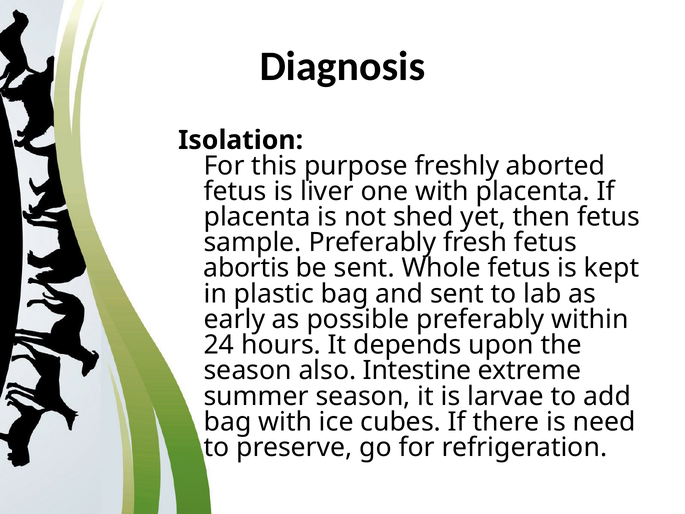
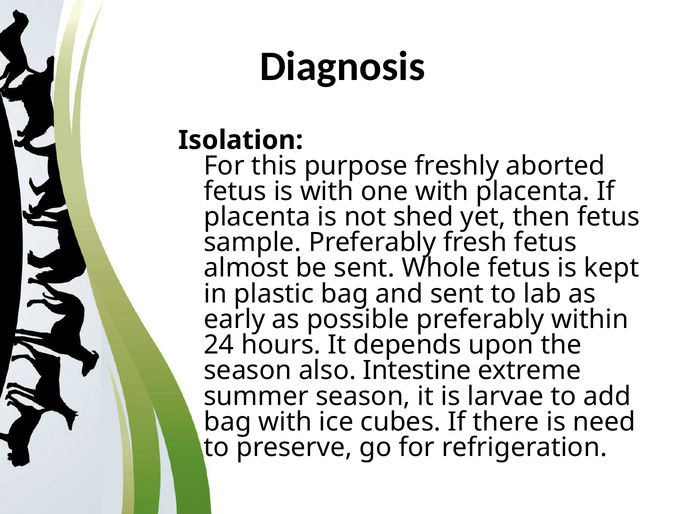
is liver: liver -> with
abortis: abortis -> almost
